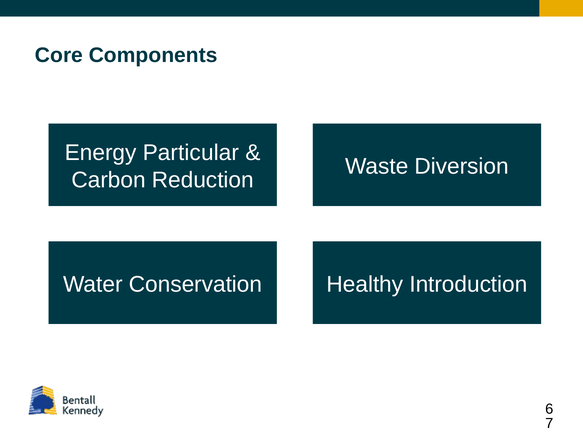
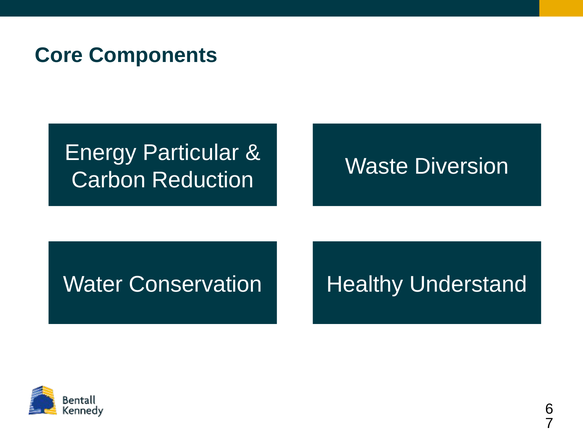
Introduction: Introduction -> Understand
